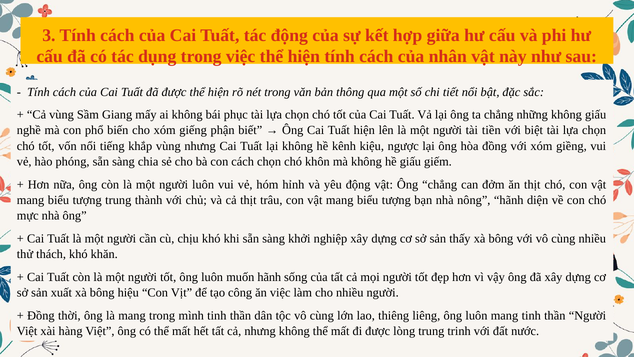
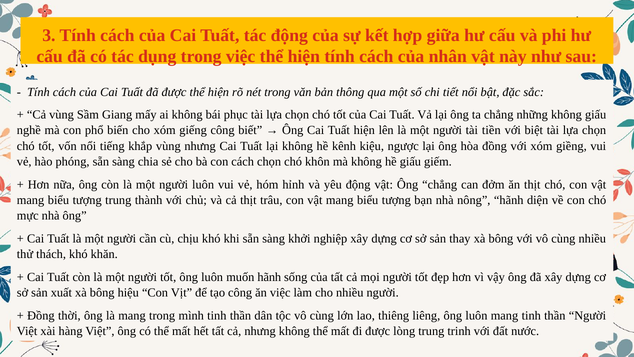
giếng phận: phận -> công
thấy: thấy -> thay
